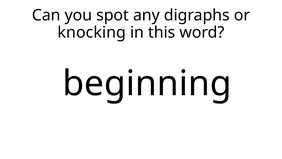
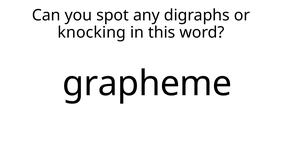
beginning: beginning -> grapheme
